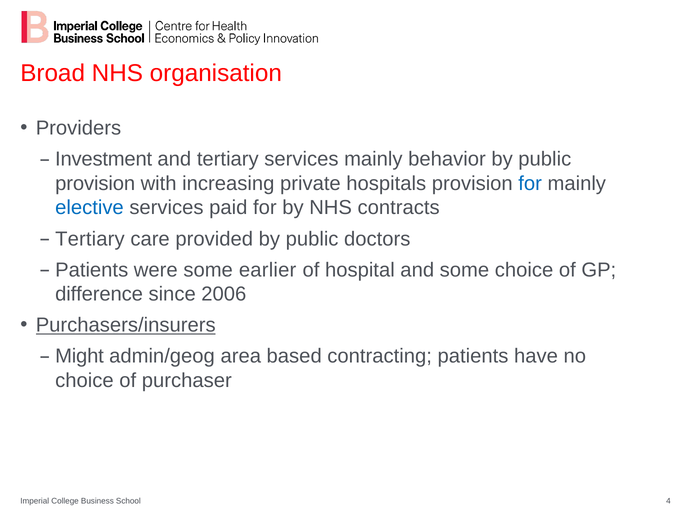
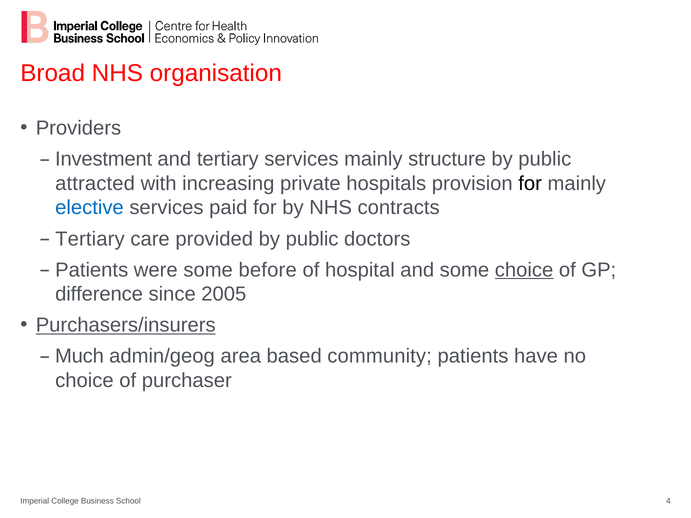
behavior: behavior -> structure
provision at (95, 184): provision -> attracted
for at (530, 184) colour: blue -> black
earlier: earlier -> before
choice at (524, 270) underline: none -> present
2006: 2006 -> 2005
Might: Might -> Much
contracting: contracting -> community
